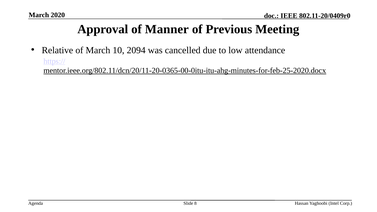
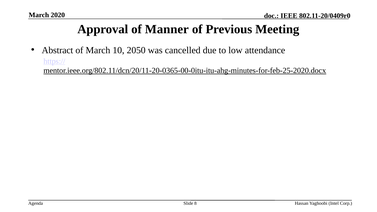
Relative: Relative -> Abstract
2094: 2094 -> 2050
